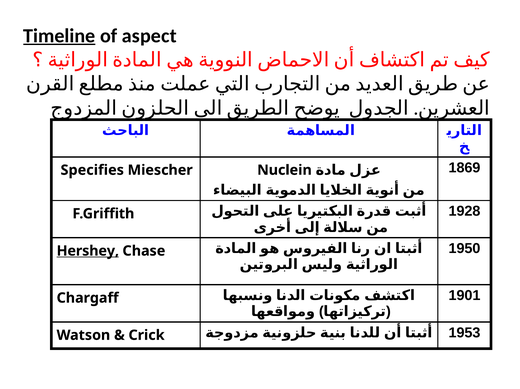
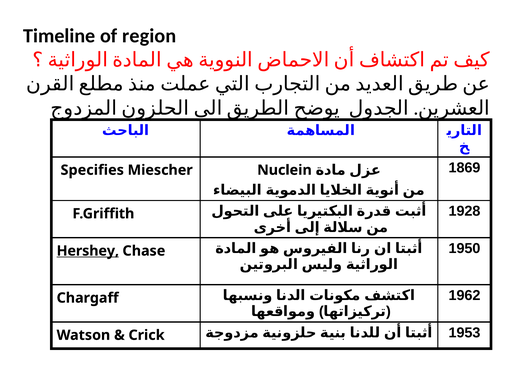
Timeline underline: present -> none
aspect: aspect -> region
1901: 1901 -> 1962
